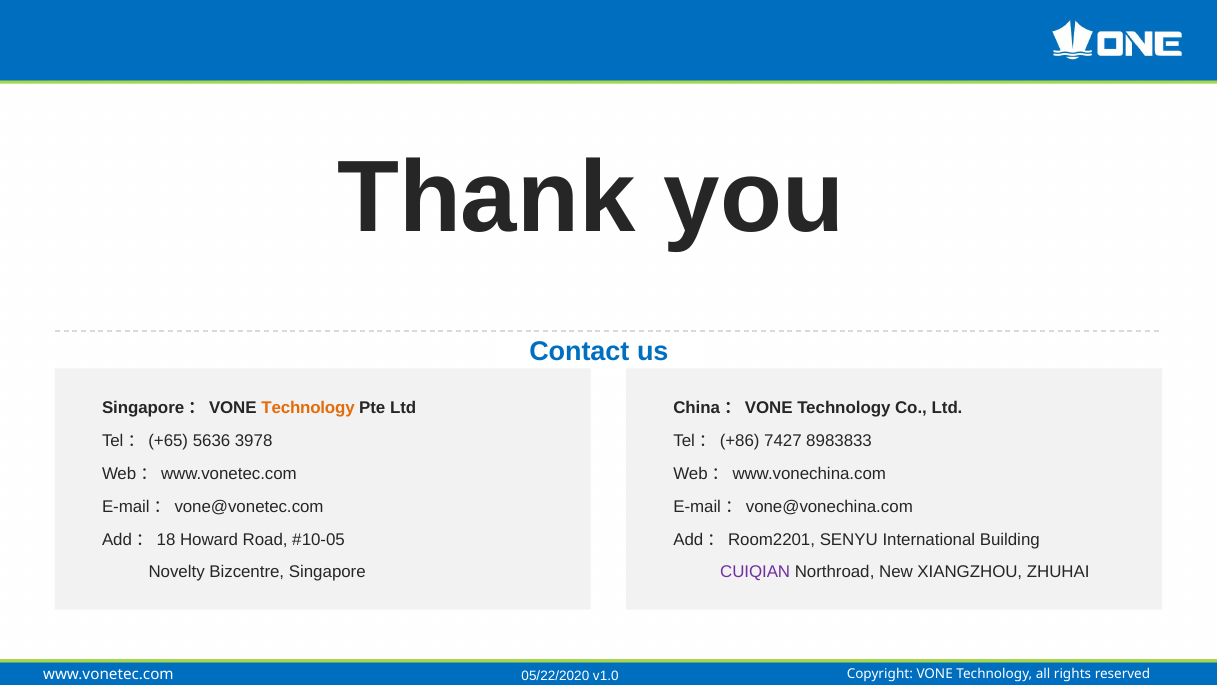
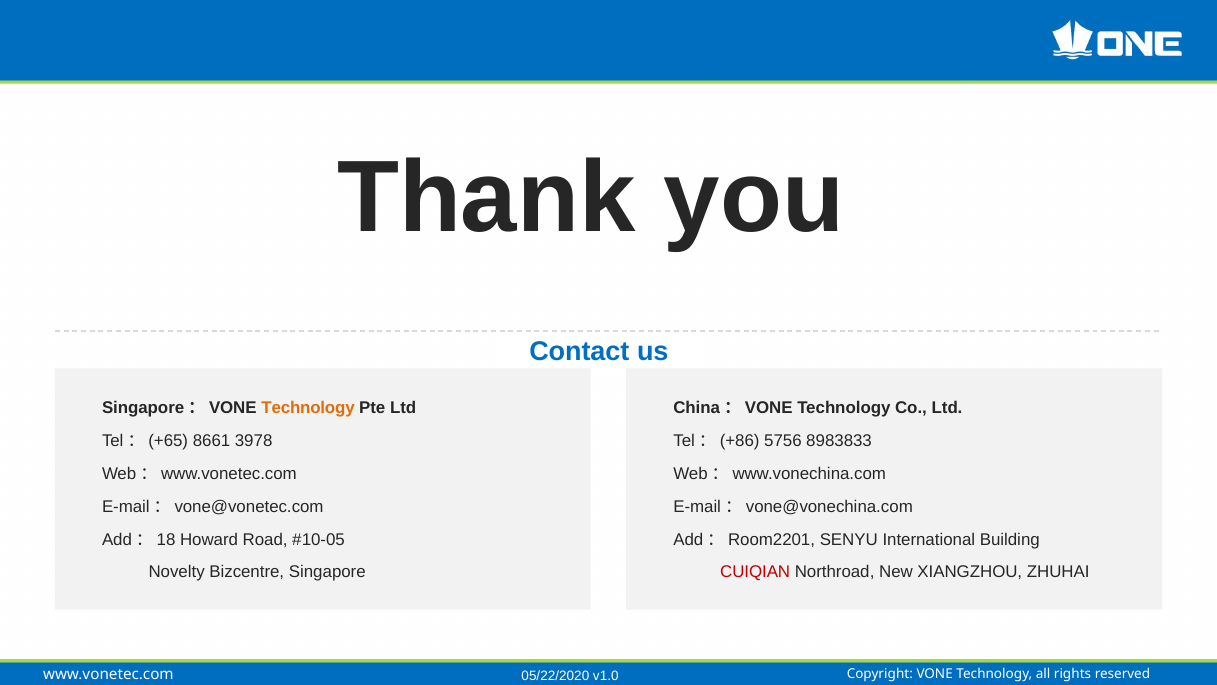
5636: 5636 -> 8661
7427: 7427 -> 5756
CUIQIAN colour: purple -> red
